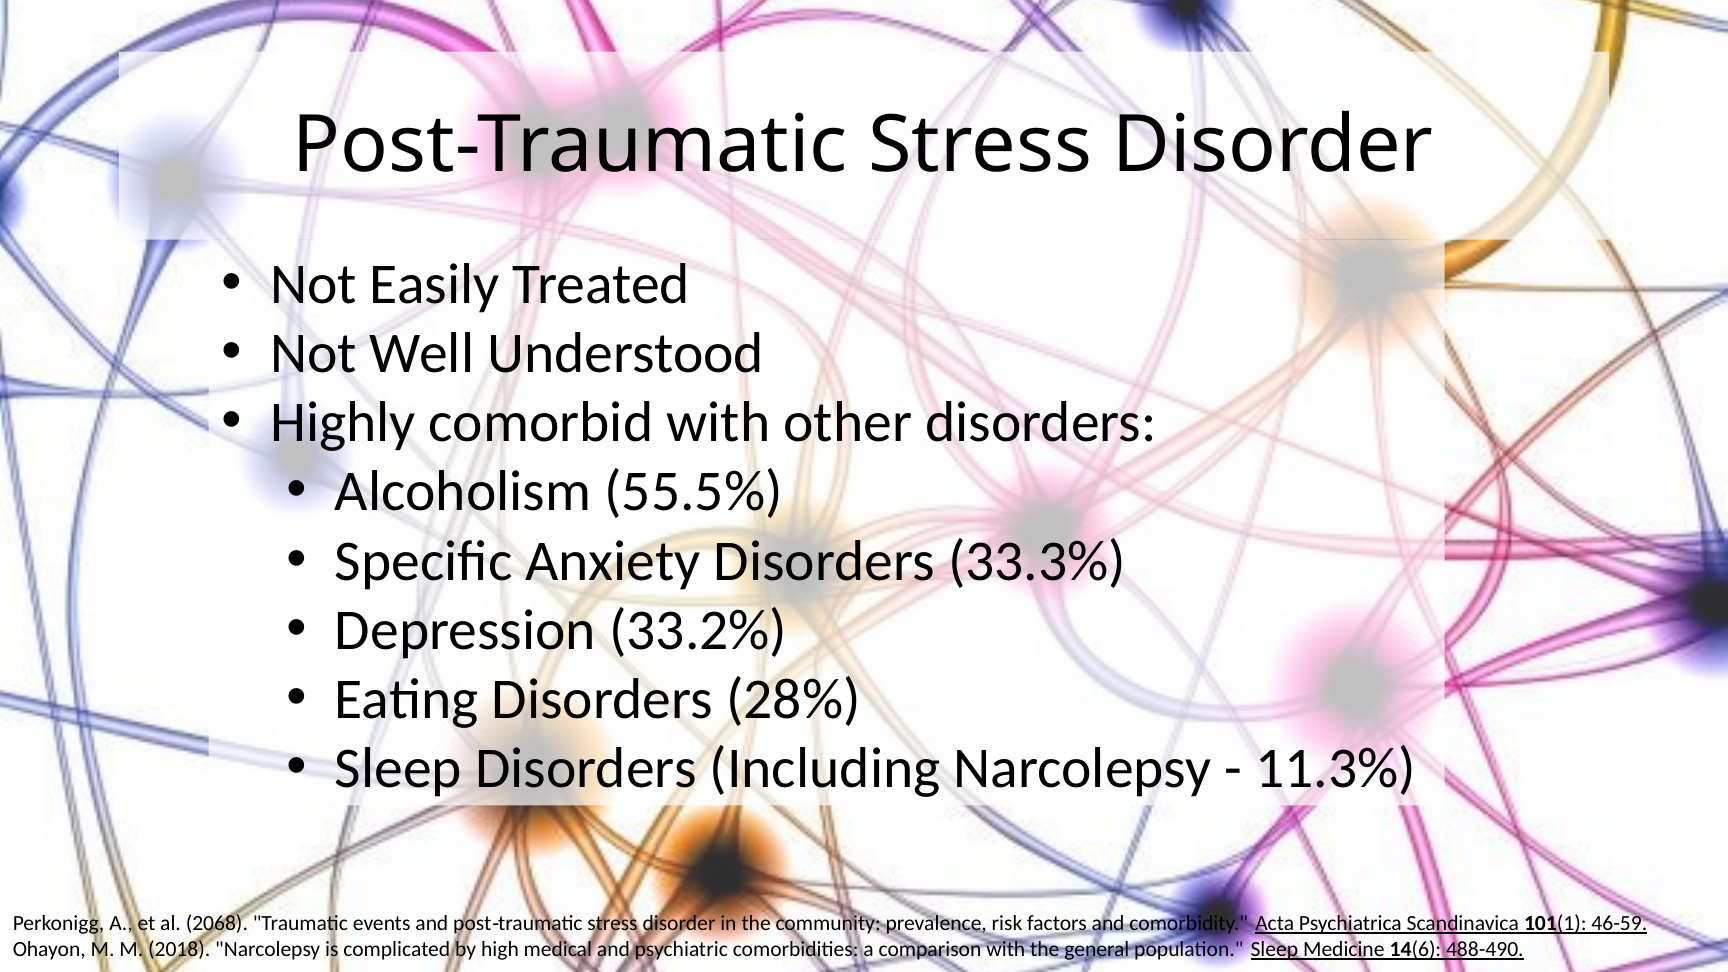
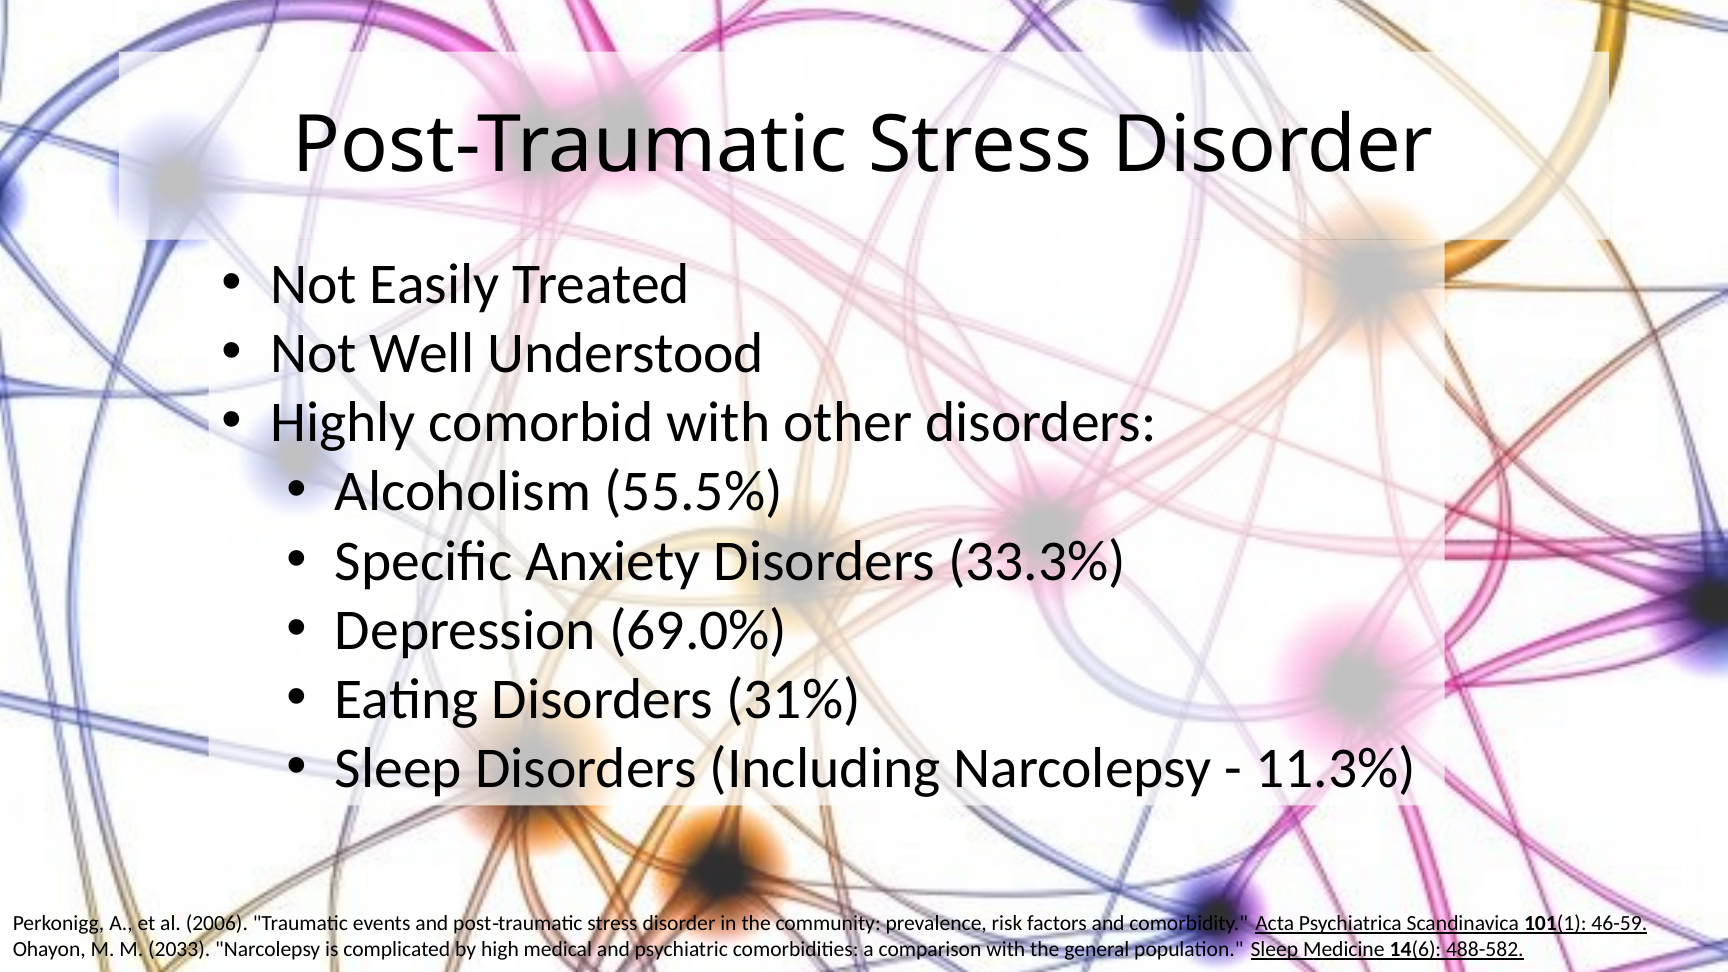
33.2%: 33.2% -> 69.0%
28%: 28% -> 31%
2068: 2068 -> 2006
2018: 2018 -> 2033
488-490: 488-490 -> 488-582
